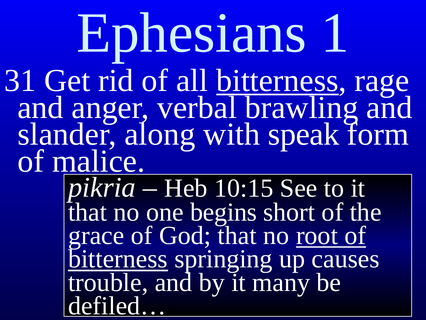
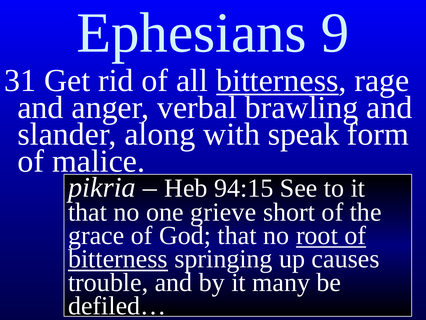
1: 1 -> 9
10:15: 10:15 -> 94:15
begins: begins -> grieve
